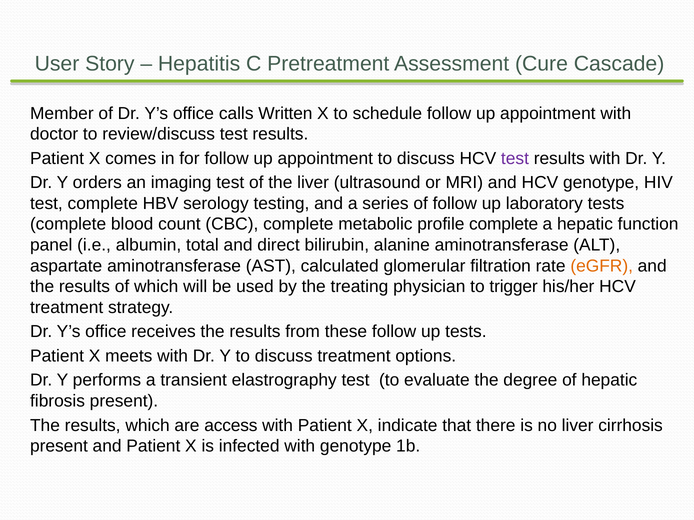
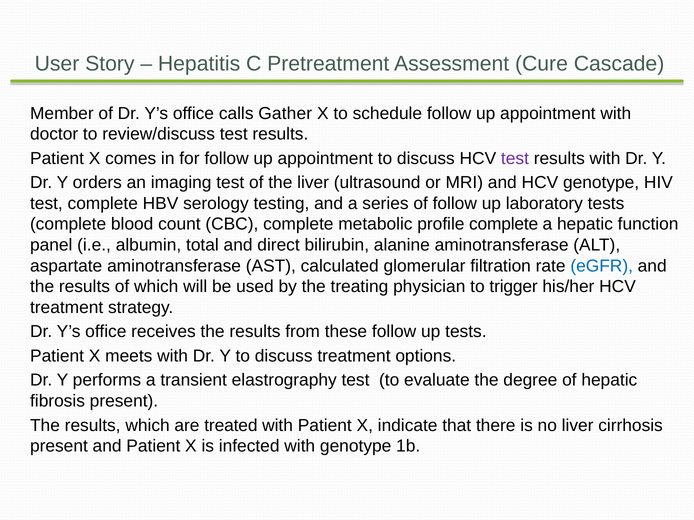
Written: Written -> Gather
eGFR colour: orange -> blue
access: access -> treated
